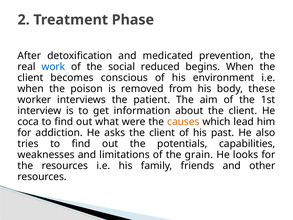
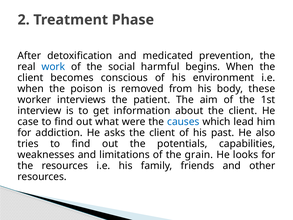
reduced: reduced -> harmful
coca: coca -> case
causes colour: orange -> blue
